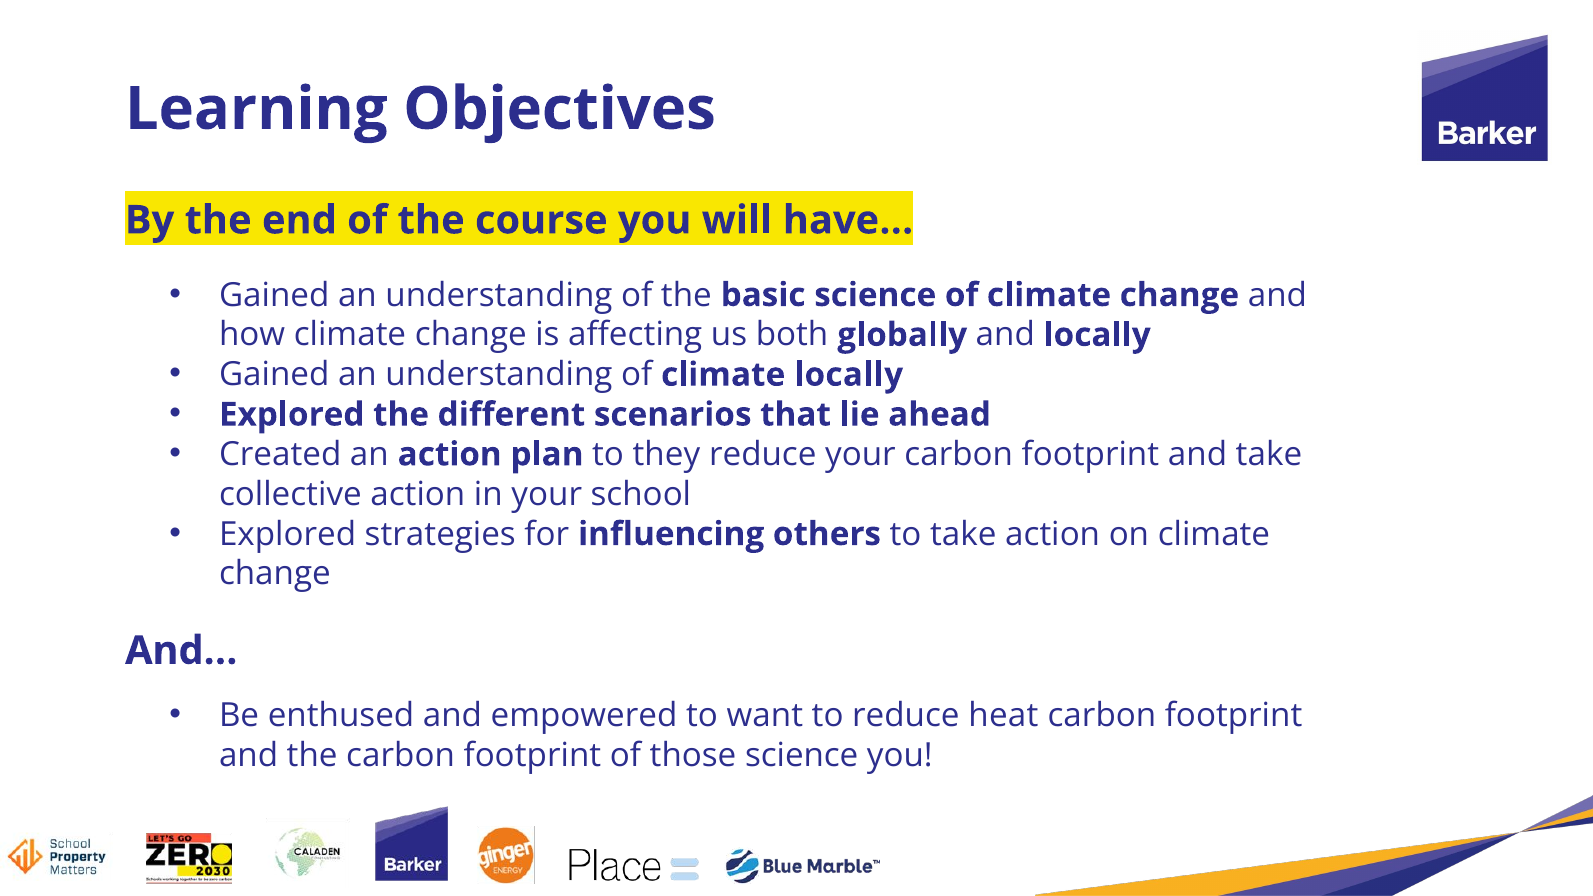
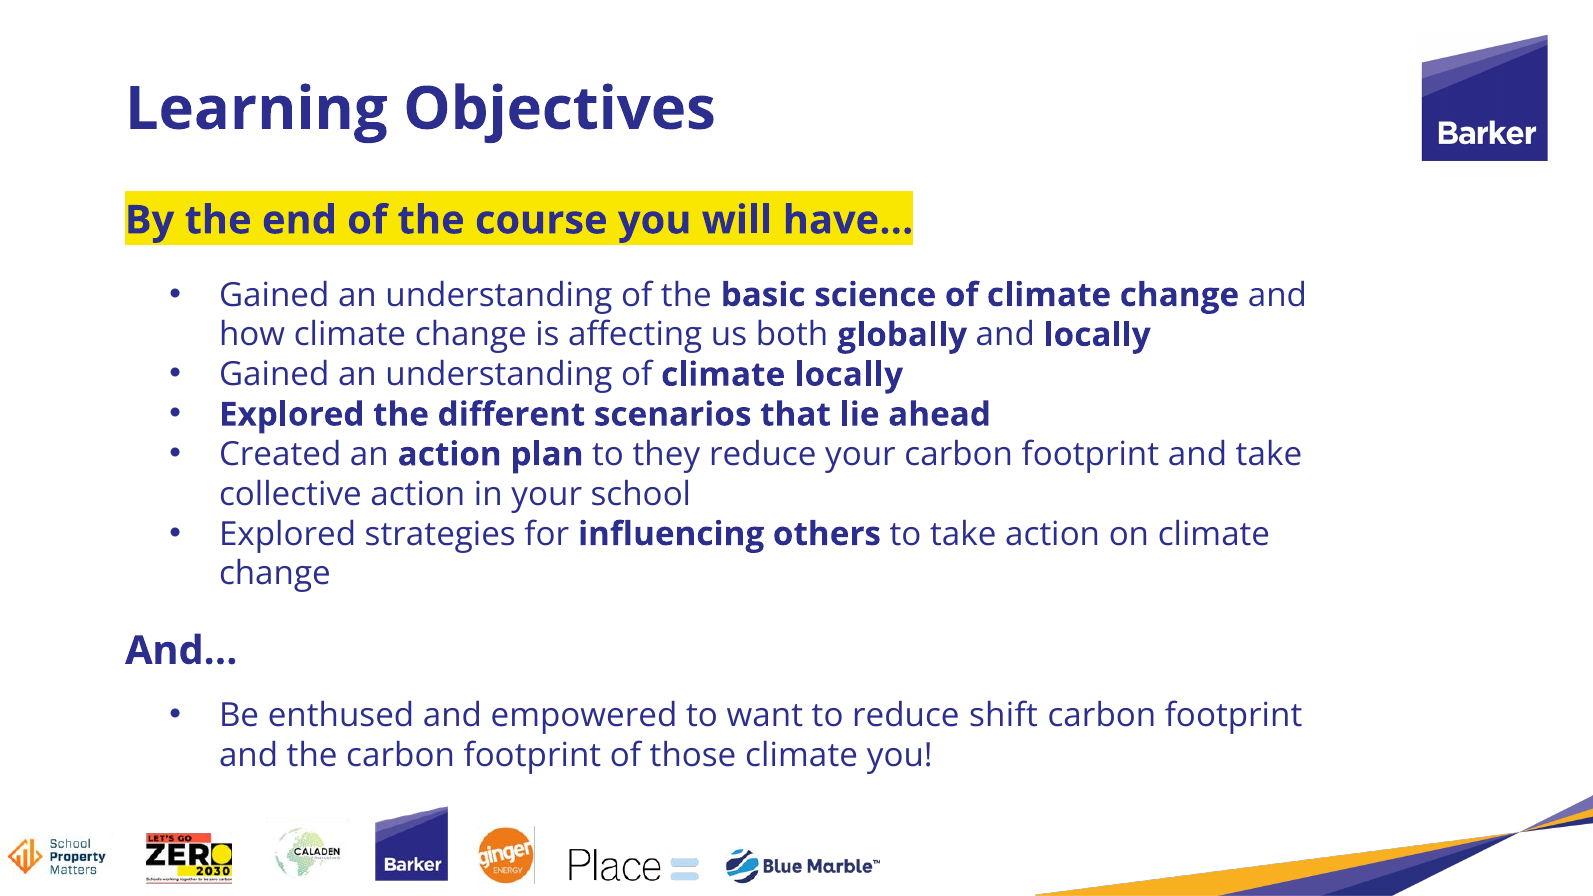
heat: heat -> shift
those science: science -> climate
